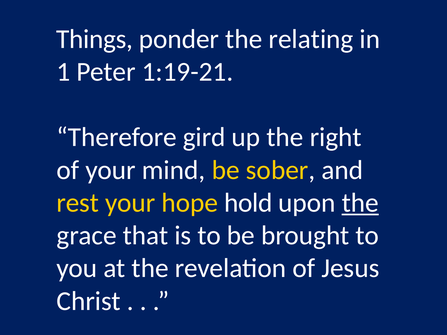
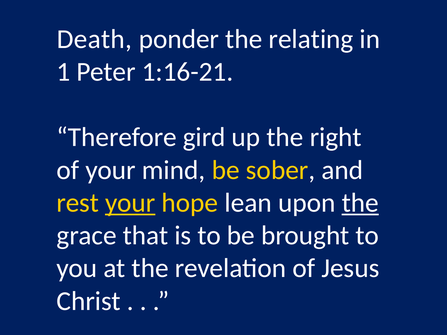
Things: Things -> Death
1:19-21: 1:19-21 -> 1:16-21
your at (130, 203) underline: none -> present
hold: hold -> lean
